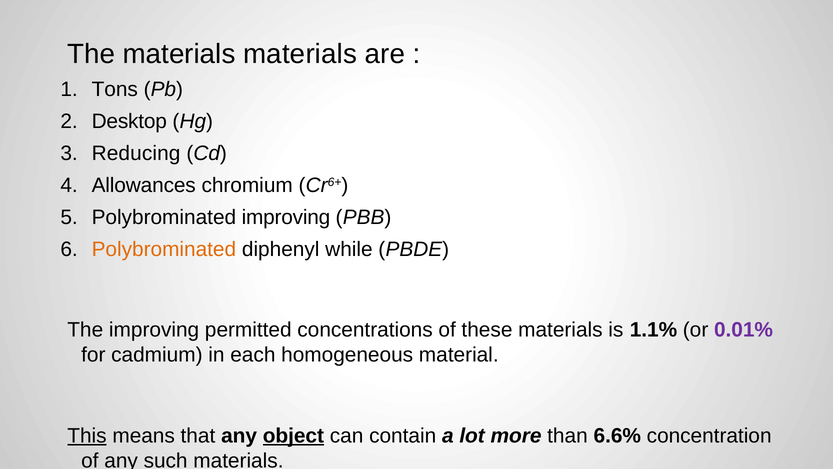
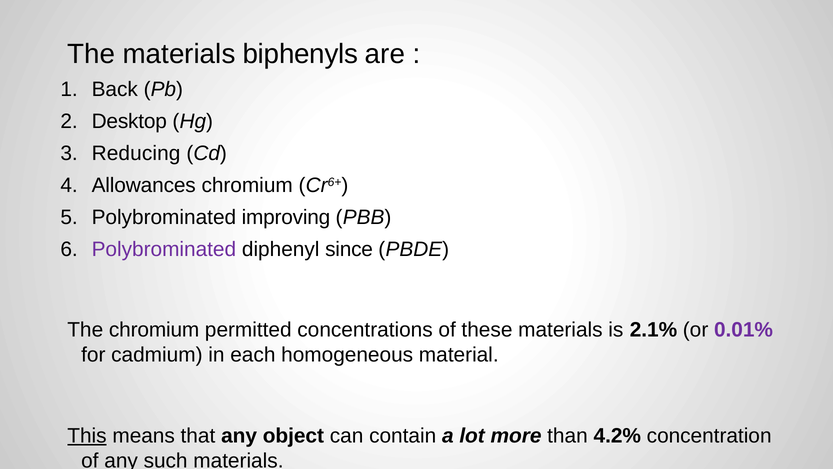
materials materials: materials -> biphenyls
Tons: Tons -> Back
Polybrominated at (164, 249) colour: orange -> purple
while: while -> since
The improving: improving -> chromium
1.1%: 1.1% -> 2.1%
object underline: present -> none
6.6%: 6.6% -> 4.2%
